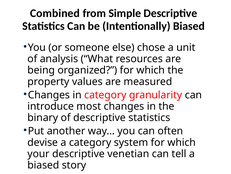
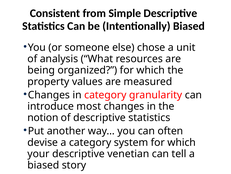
Combined: Combined -> Consistent
binary: binary -> notion
